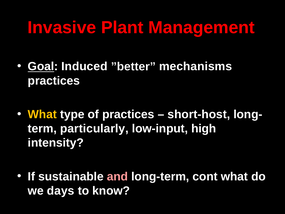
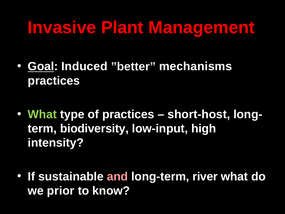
What at (42, 114) colour: yellow -> light green
particularly: particularly -> biodiversity
cont: cont -> river
days: days -> prior
